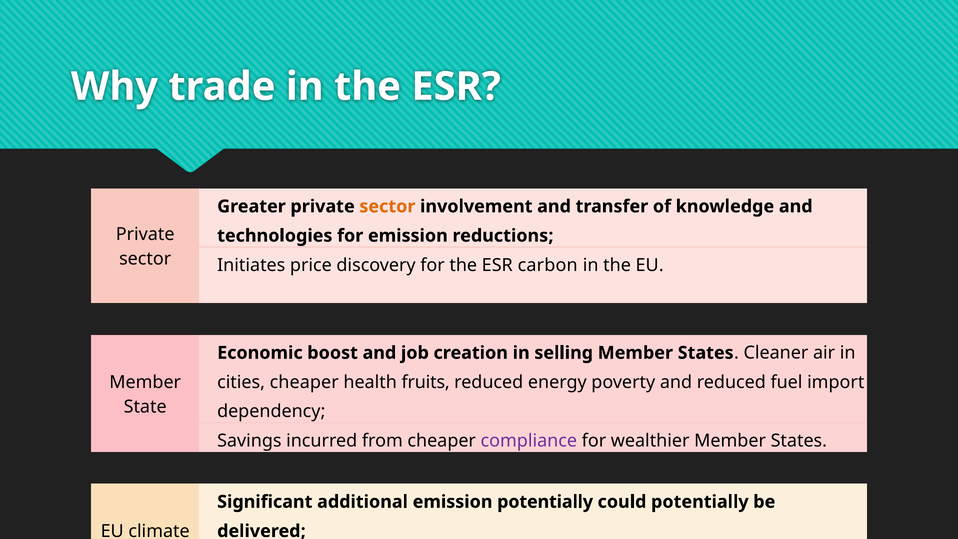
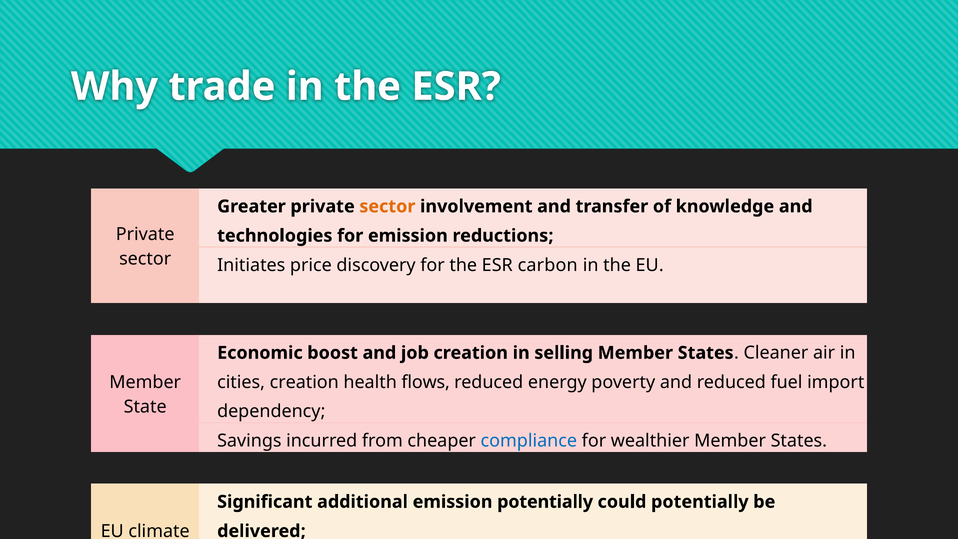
cities cheaper: cheaper -> creation
fruits: fruits -> flows
compliance colour: purple -> blue
